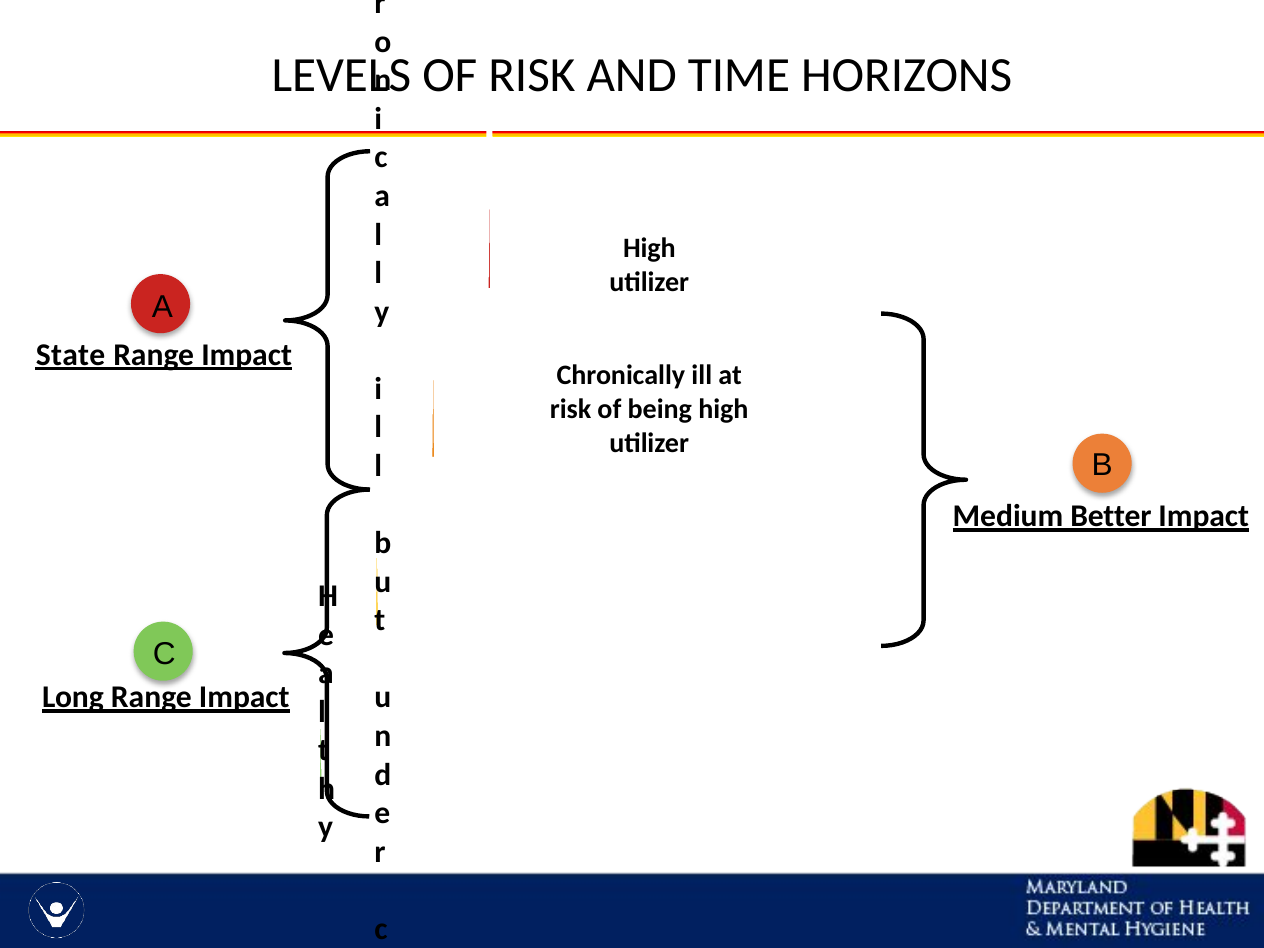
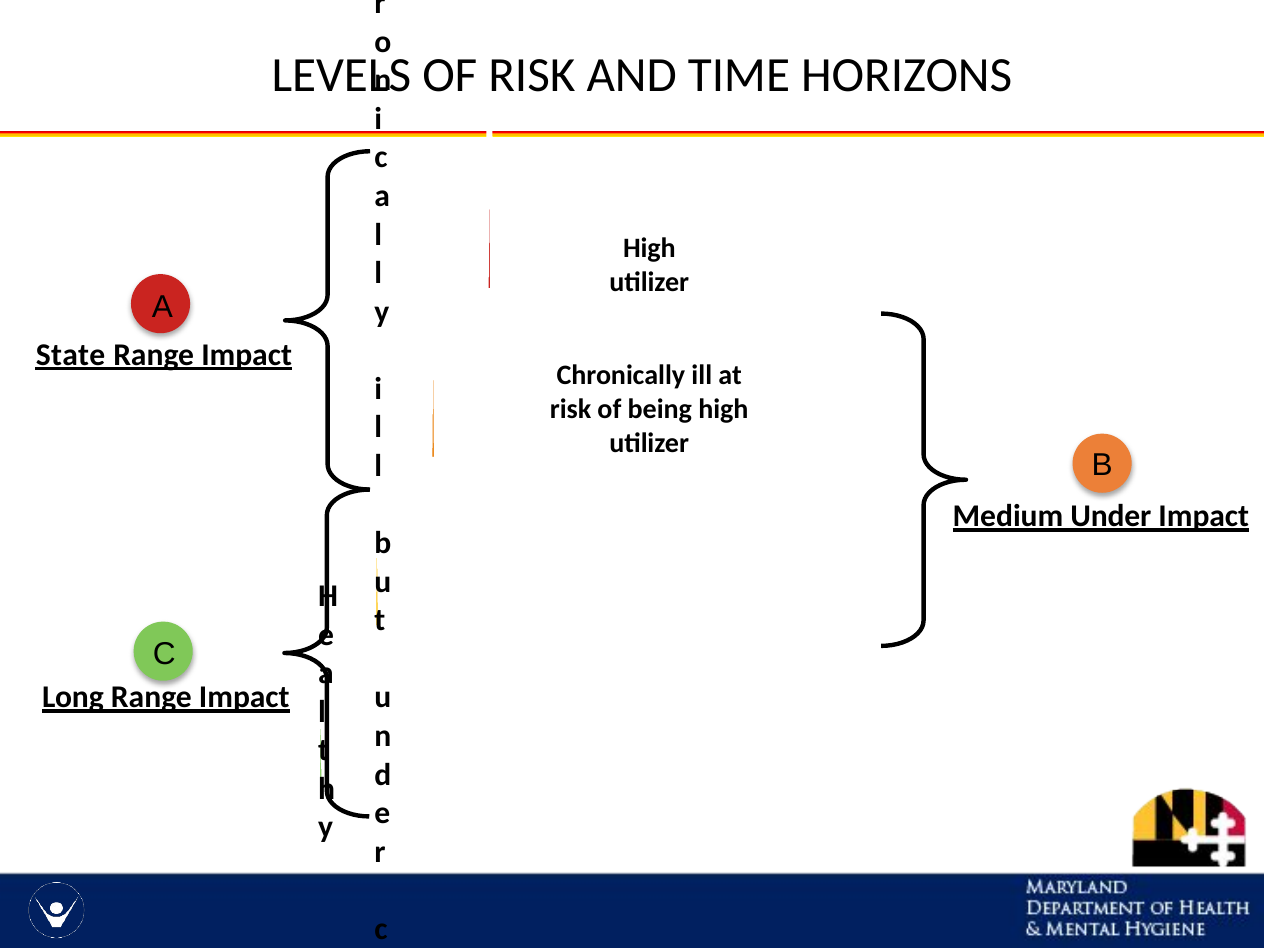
Better: Better -> Under
